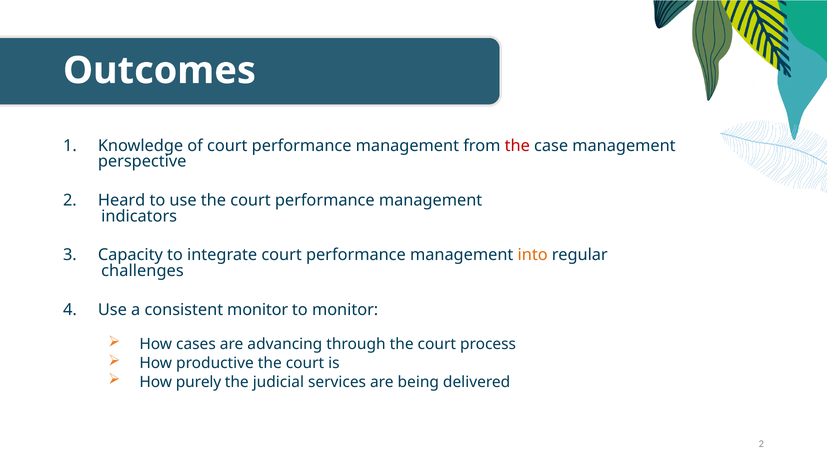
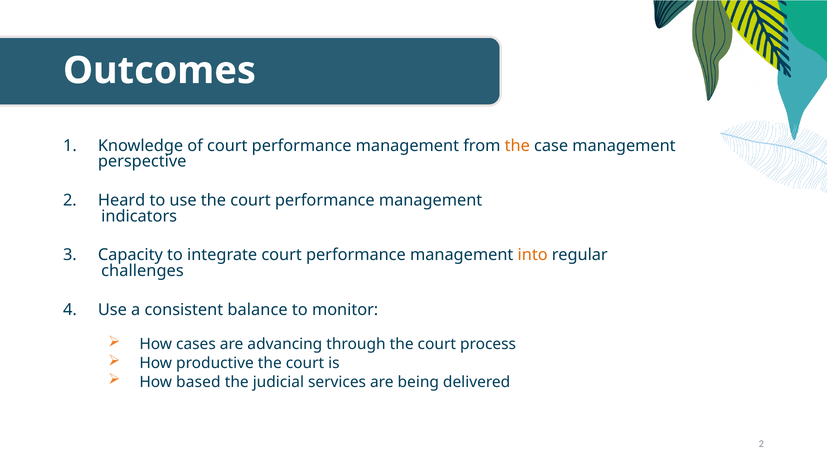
the at (517, 146) colour: red -> orange
consistent monitor: monitor -> balance
purely: purely -> based
